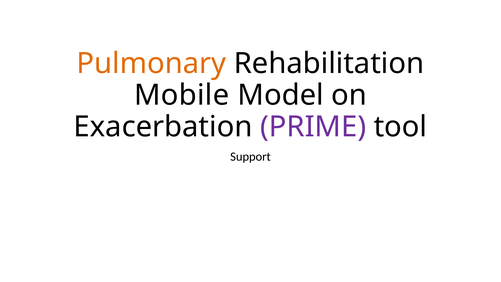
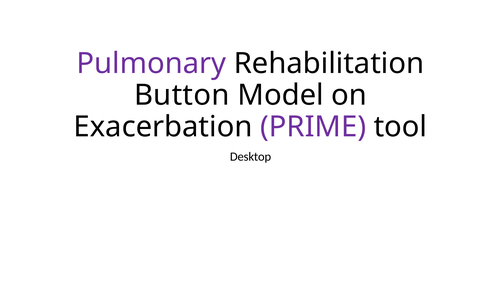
Pulmonary colour: orange -> purple
Mobile: Mobile -> Button
Support: Support -> Desktop
